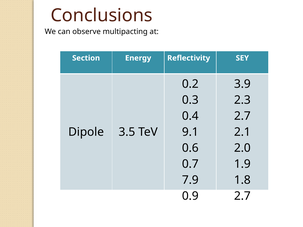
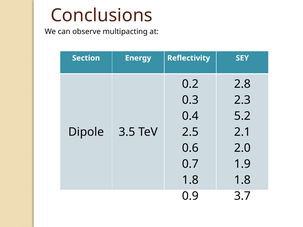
3.9: 3.9 -> 2.8
2.7 at (242, 116): 2.7 -> 5.2
9.1: 9.1 -> 2.5
7.9 at (190, 180): 7.9 -> 1.8
2.7 at (242, 196): 2.7 -> 3.7
